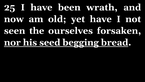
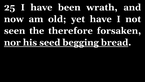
ourselves: ourselves -> therefore
